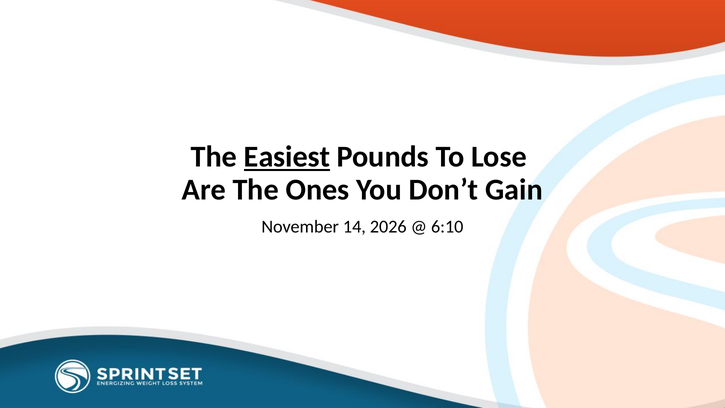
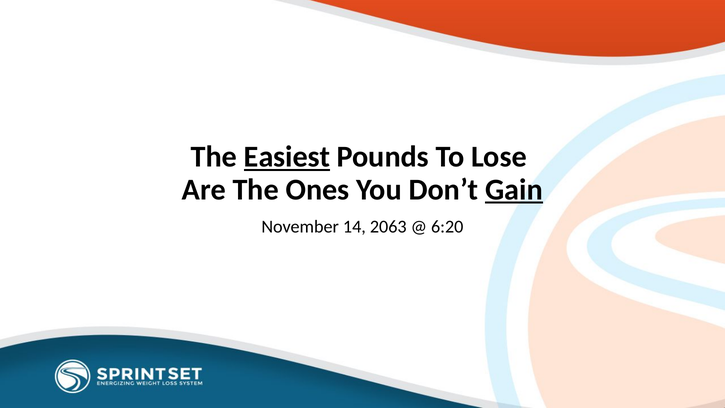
Gain underline: none -> present
2026: 2026 -> 2063
6:10: 6:10 -> 6:20
